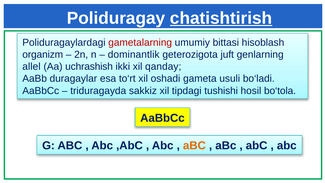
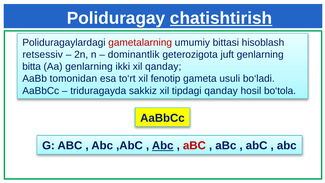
organizm: organizm -> retsessiv
allel: allel -> bitta
Aa uchrashish: uchrashish -> genlarning
duragaylar: duragaylar -> tomonidan
oshadi: oshadi -> fenotip
tipdagi tushishi: tushishi -> qanday
Abc at (163, 145) underline: none -> present
aBC at (194, 145) colour: orange -> red
